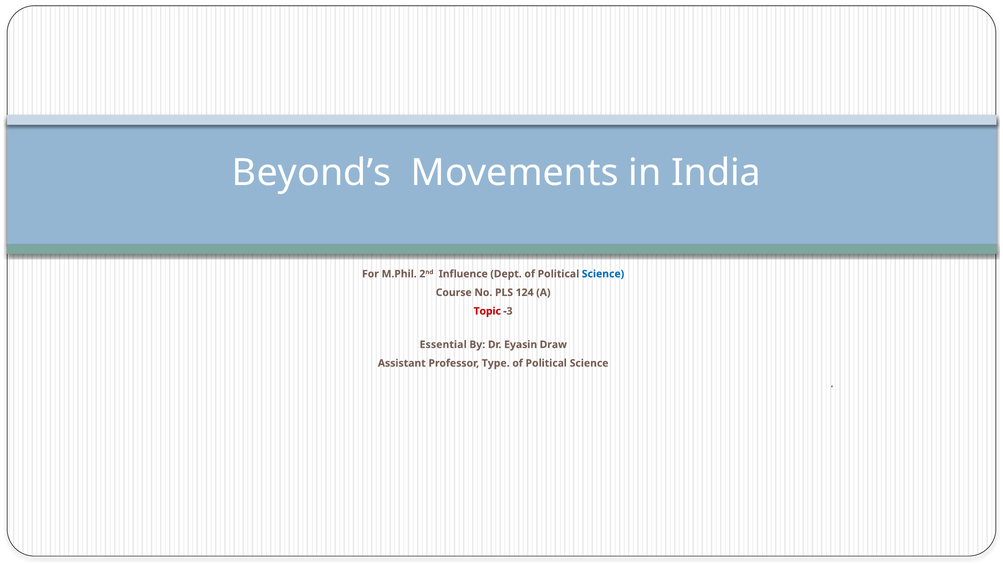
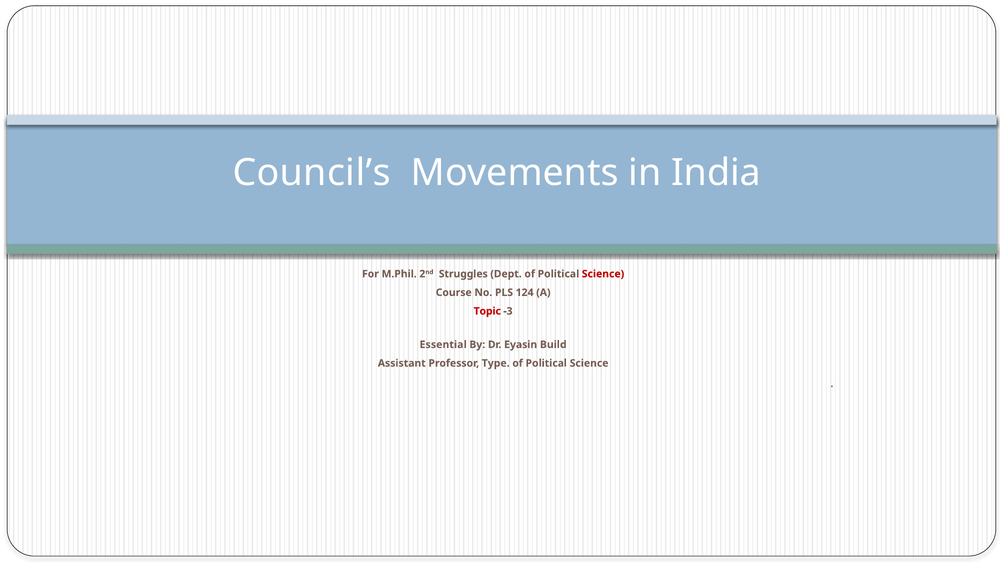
Beyond’s: Beyond’s -> Council’s
Influence: Influence -> Struggles
Science at (603, 274) colour: blue -> red
Draw: Draw -> Build
